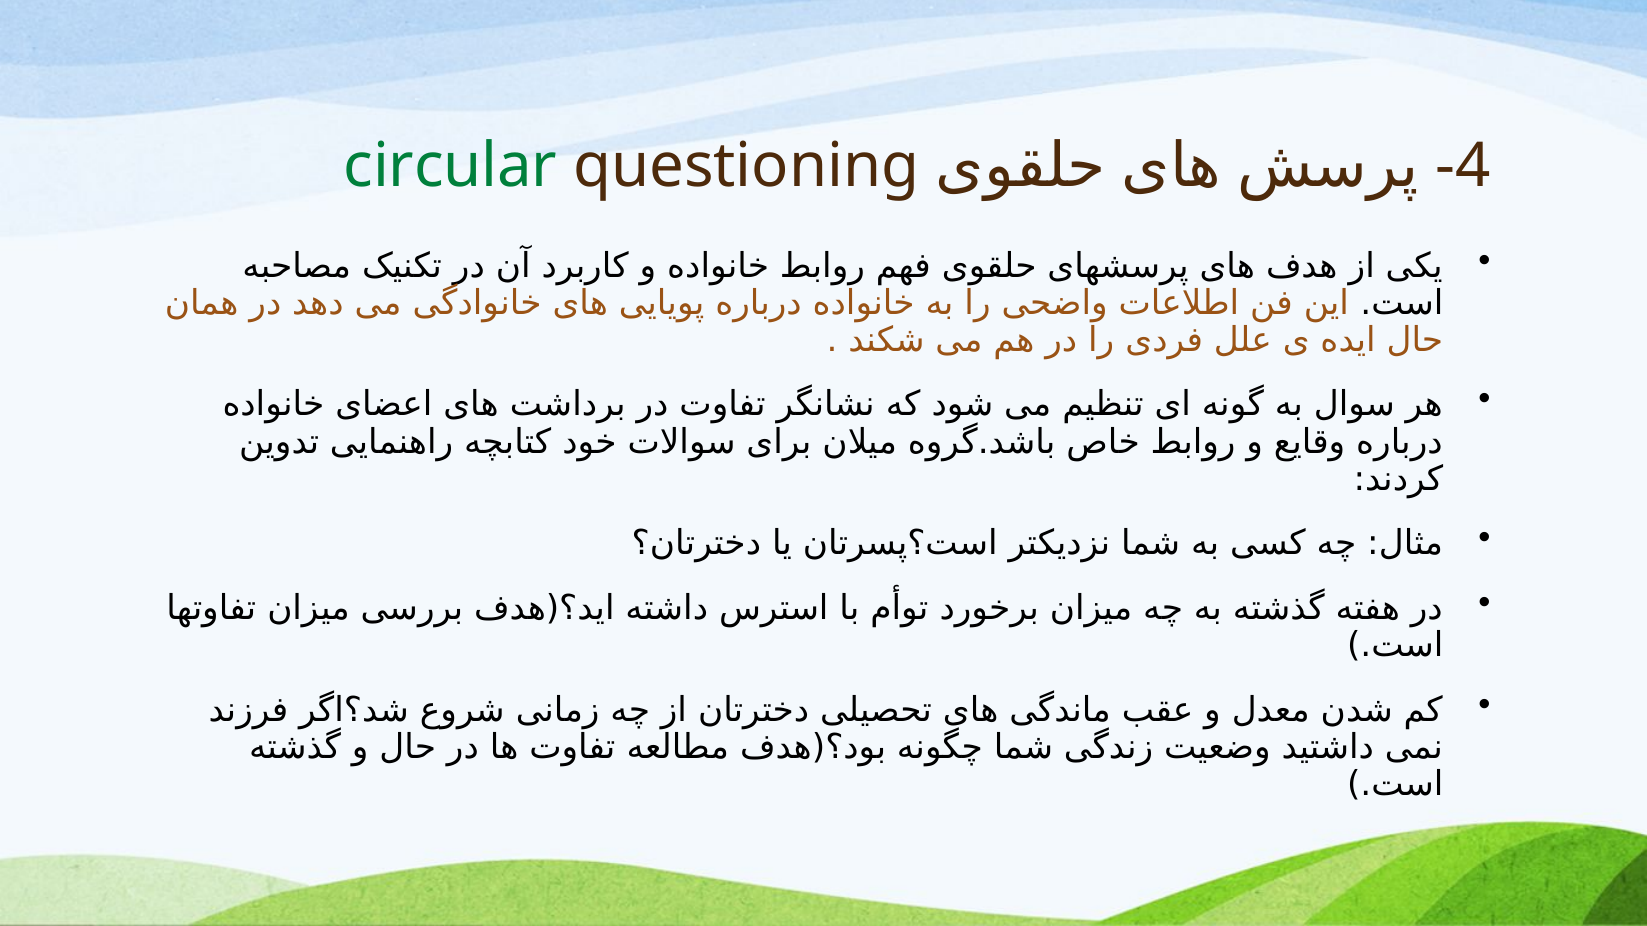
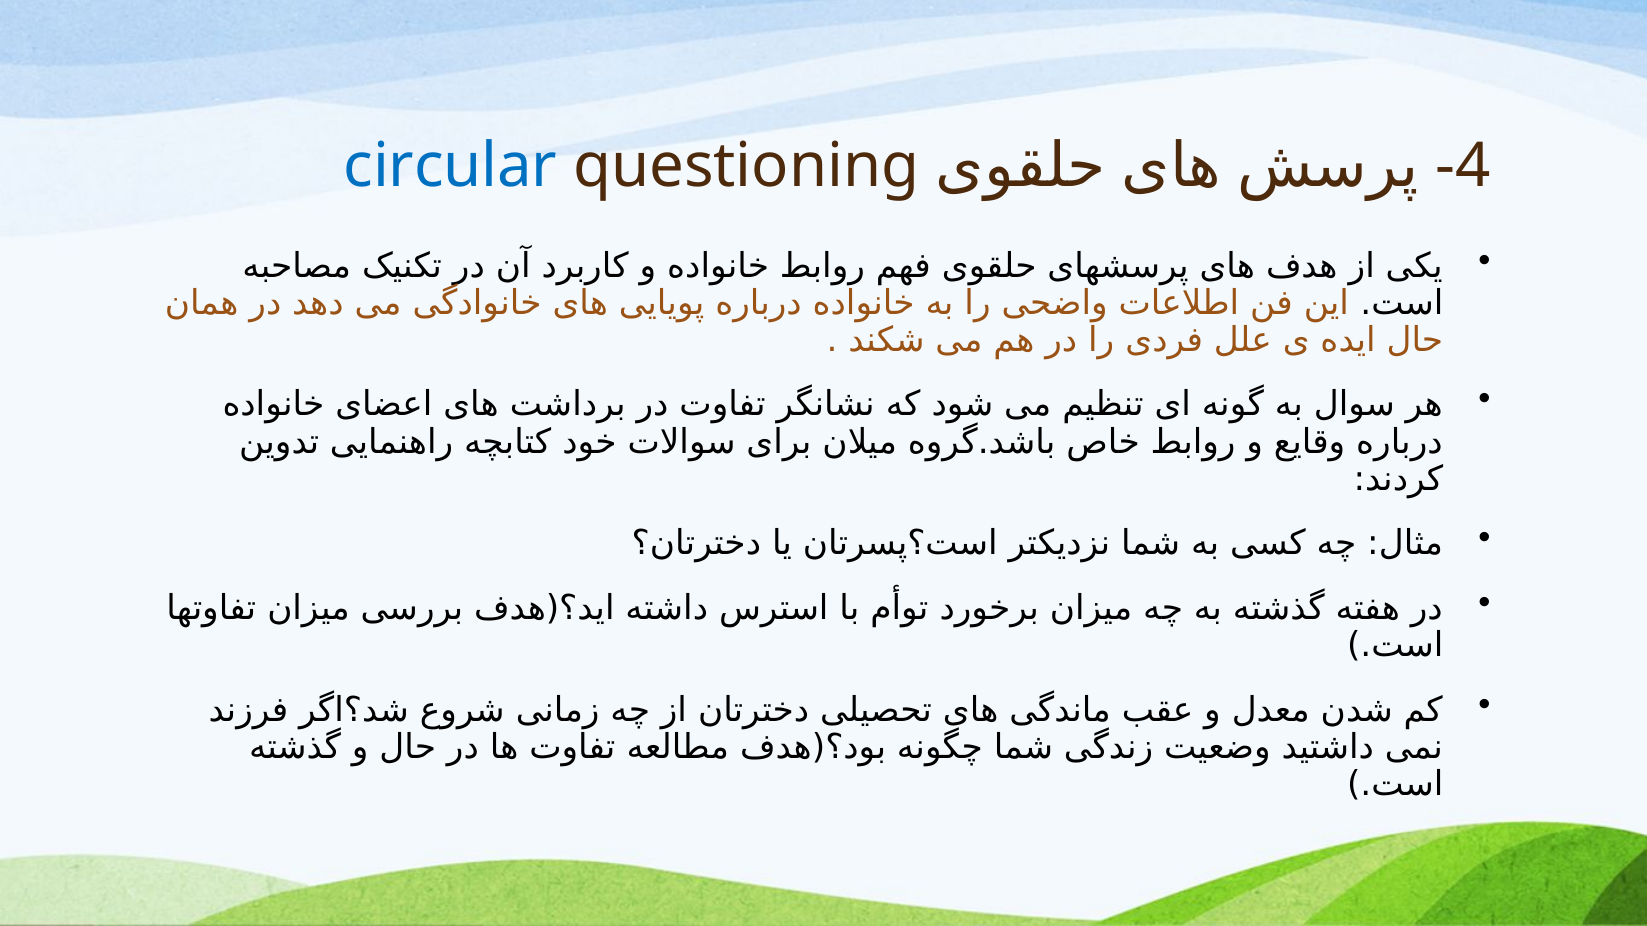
circular colour: green -> blue
